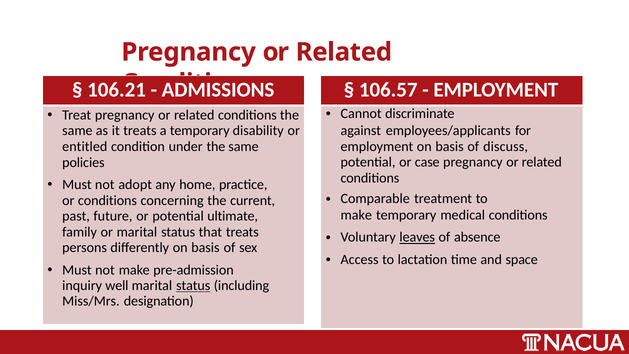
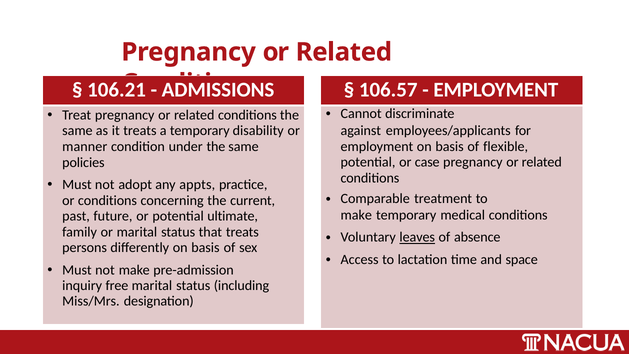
discuss: discuss -> flexible
entitled: entitled -> manner
home: home -> appts
well: well -> free
status at (193, 286) underline: present -> none
